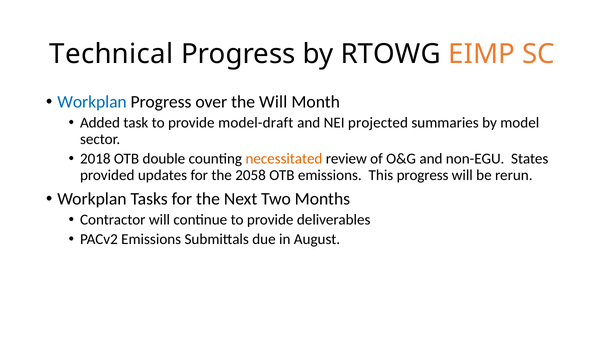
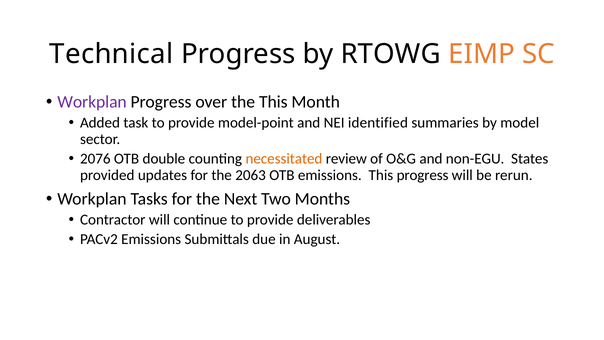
Workplan at (92, 102) colour: blue -> purple
the Will: Will -> This
model-draft: model-draft -> model-point
projected: projected -> identified
2018: 2018 -> 2076
2058: 2058 -> 2063
